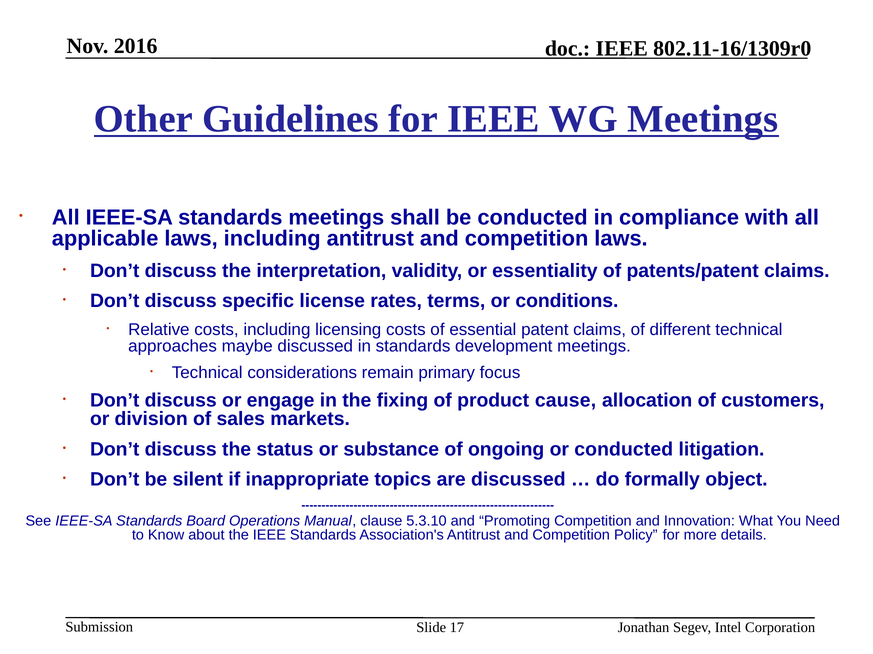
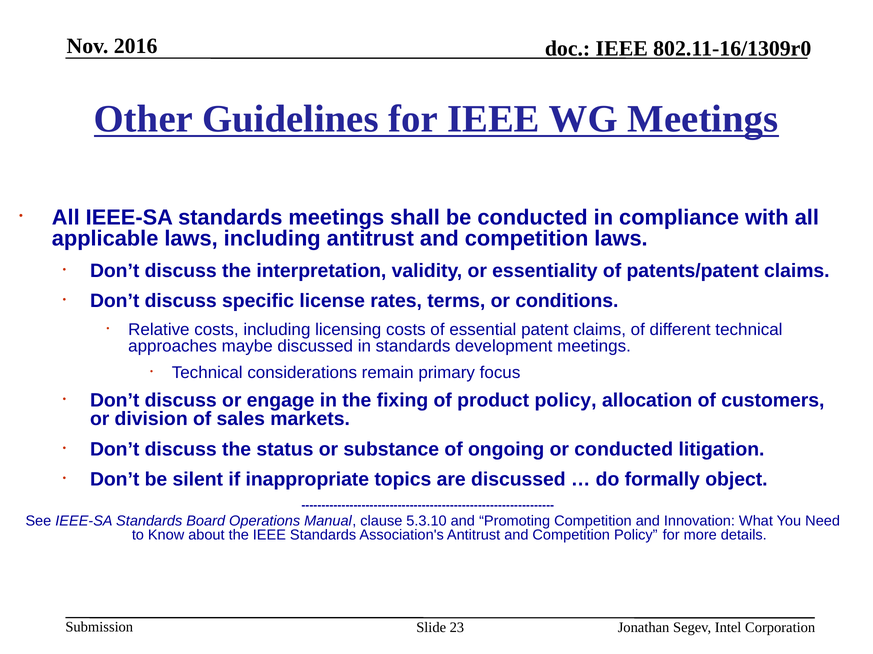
product cause: cause -> policy
17: 17 -> 23
